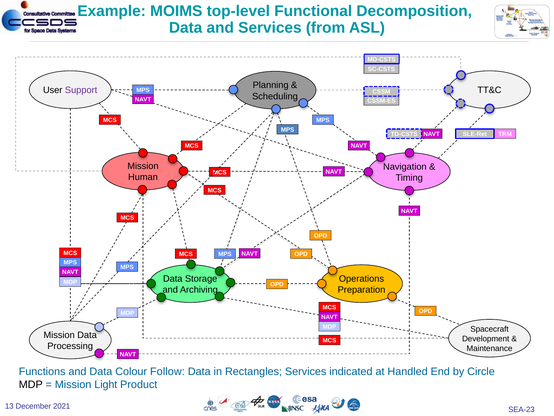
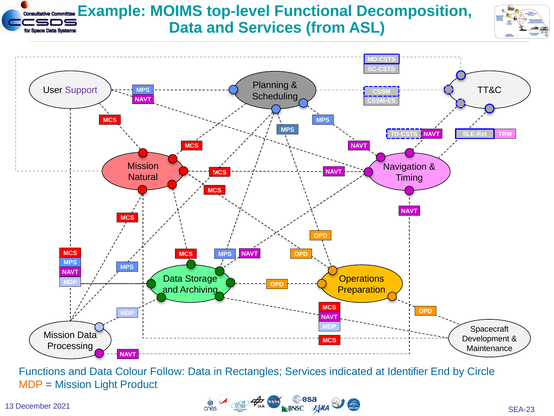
Human: Human -> Natural
Handled: Handled -> Identifier
MDP at (31, 384) colour: black -> orange
